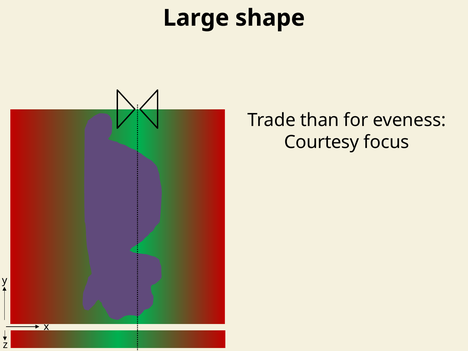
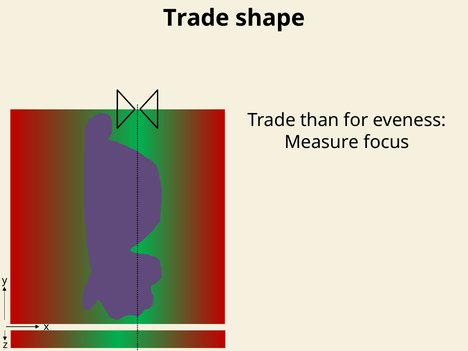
Large at (196, 18): Large -> Trade
Courtesy: Courtesy -> Measure
